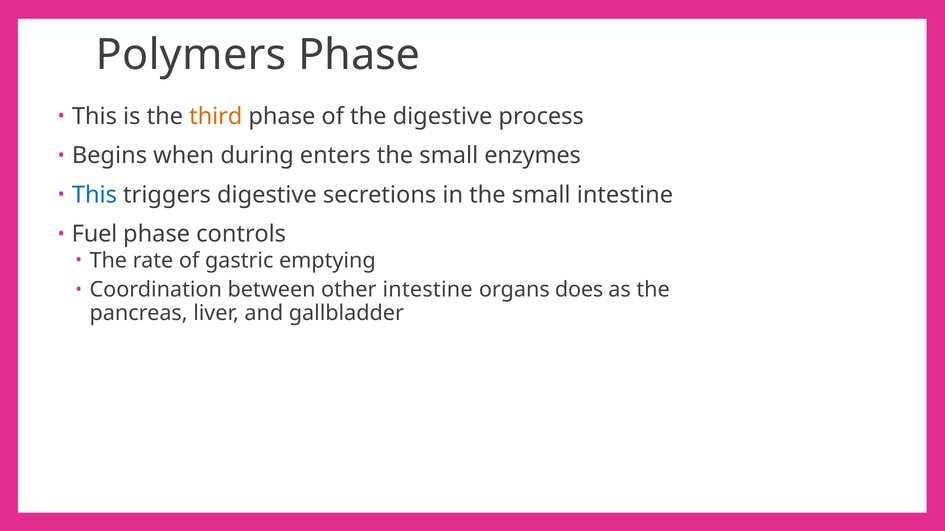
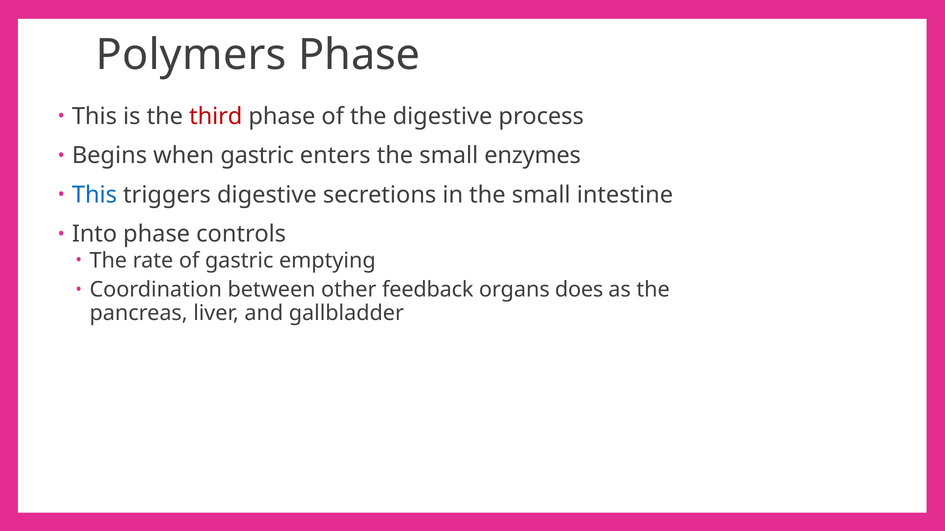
third colour: orange -> red
when during: during -> gastric
Fuel: Fuel -> Into
other intestine: intestine -> feedback
